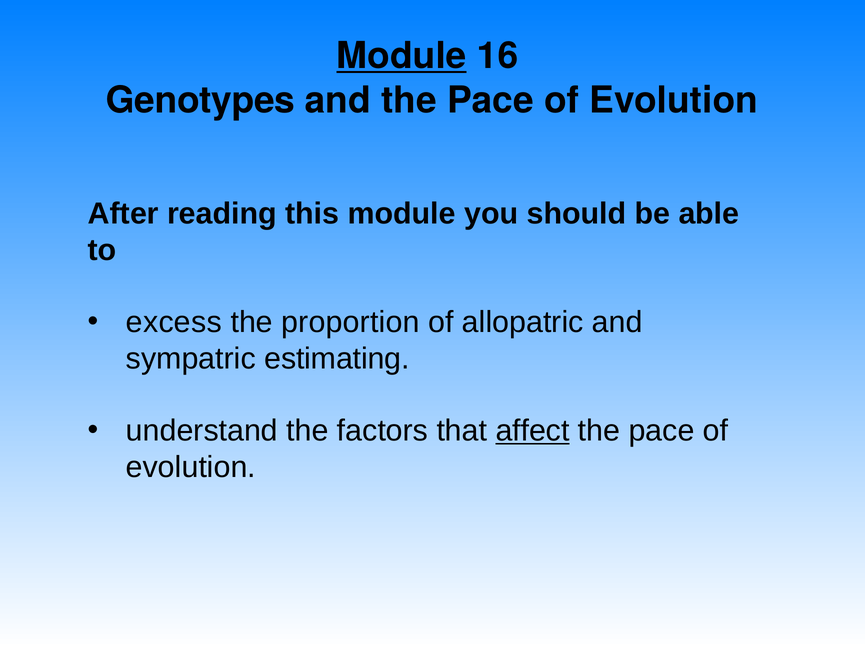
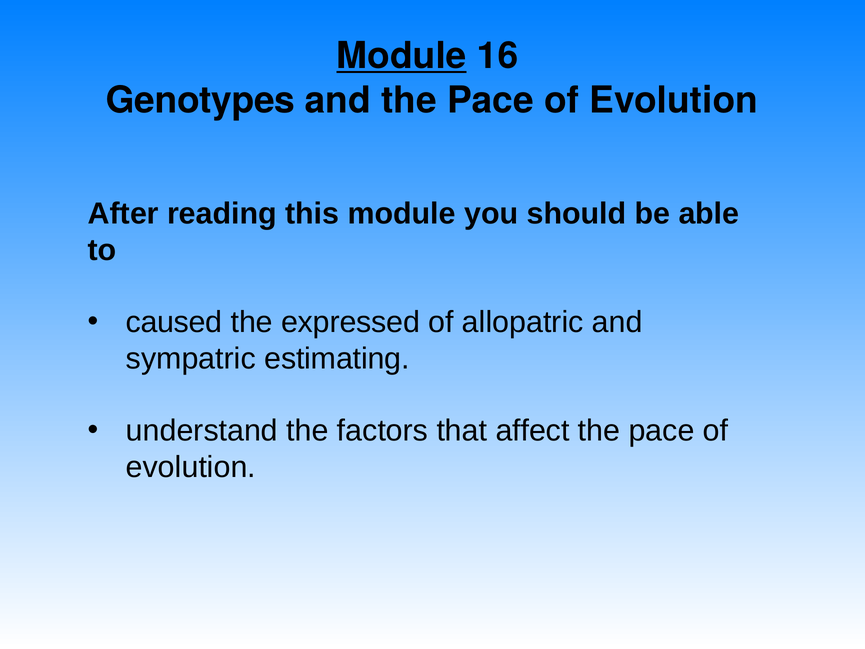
excess: excess -> caused
proportion: proportion -> expressed
affect underline: present -> none
